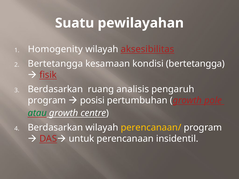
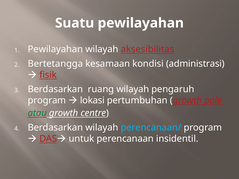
Homogenity at (55, 49): Homogenity -> Pewilayahan
kondisi bertetangga: bertetangga -> administrasi
ruang analisis: analisis -> wilayah
posisi: posisi -> lokasi
perencanaan/ colour: yellow -> light blue
